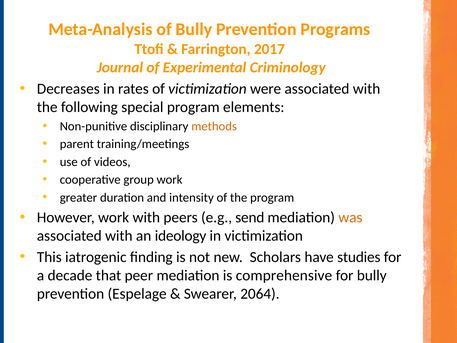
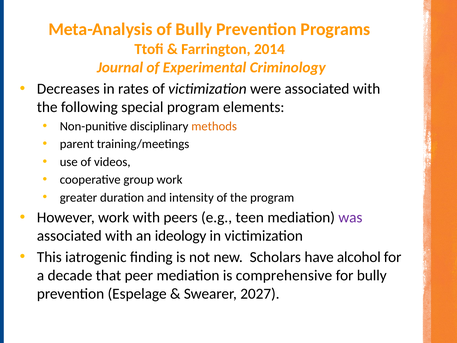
2017: 2017 -> 2014
send: send -> teen
was colour: orange -> purple
studies: studies -> alcohol
2064: 2064 -> 2027
